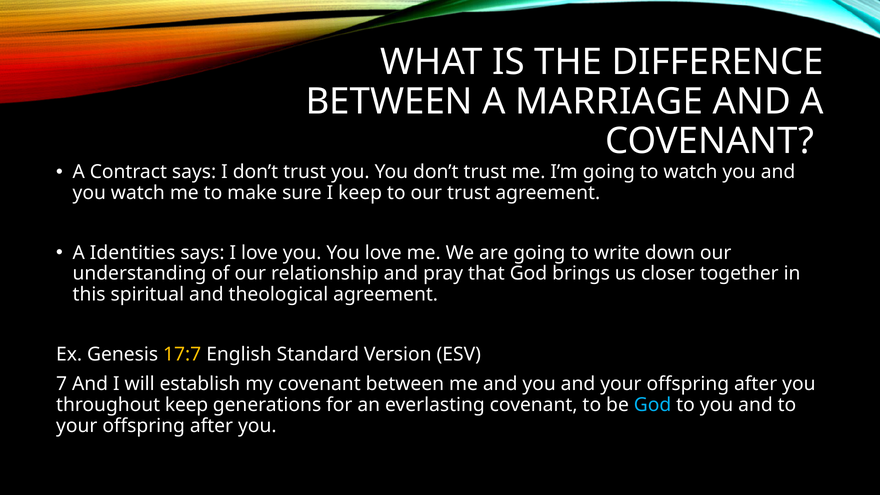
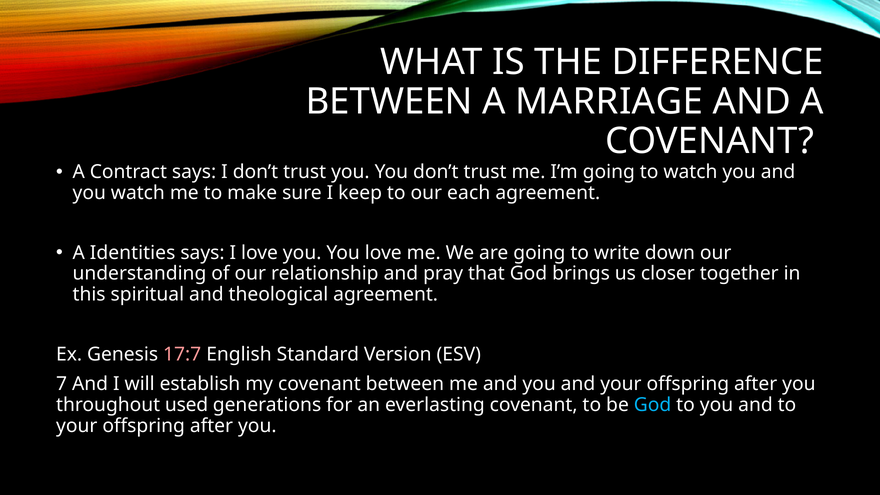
our trust: trust -> each
17:7 colour: yellow -> pink
throughout keep: keep -> used
